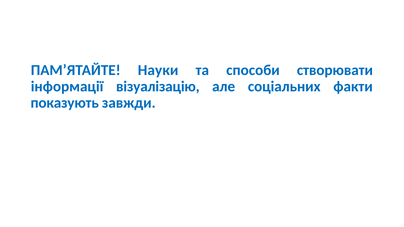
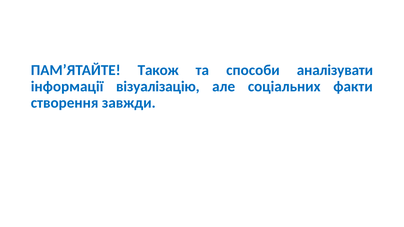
Науки: Науки -> Також
створювати: створювати -> аналізувати
показують: показують -> створення
